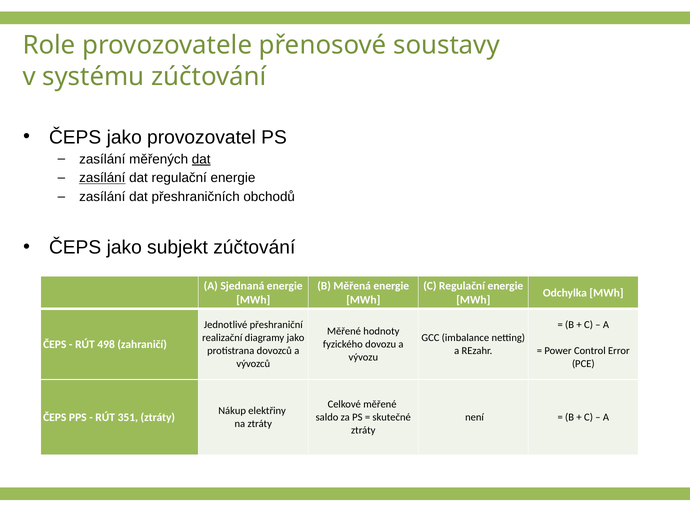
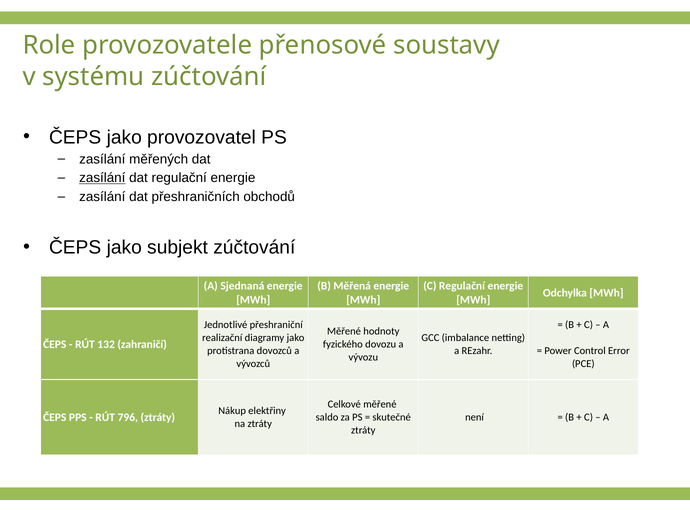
dat at (201, 159) underline: present -> none
498: 498 -> 132
351: 351 -> 796
